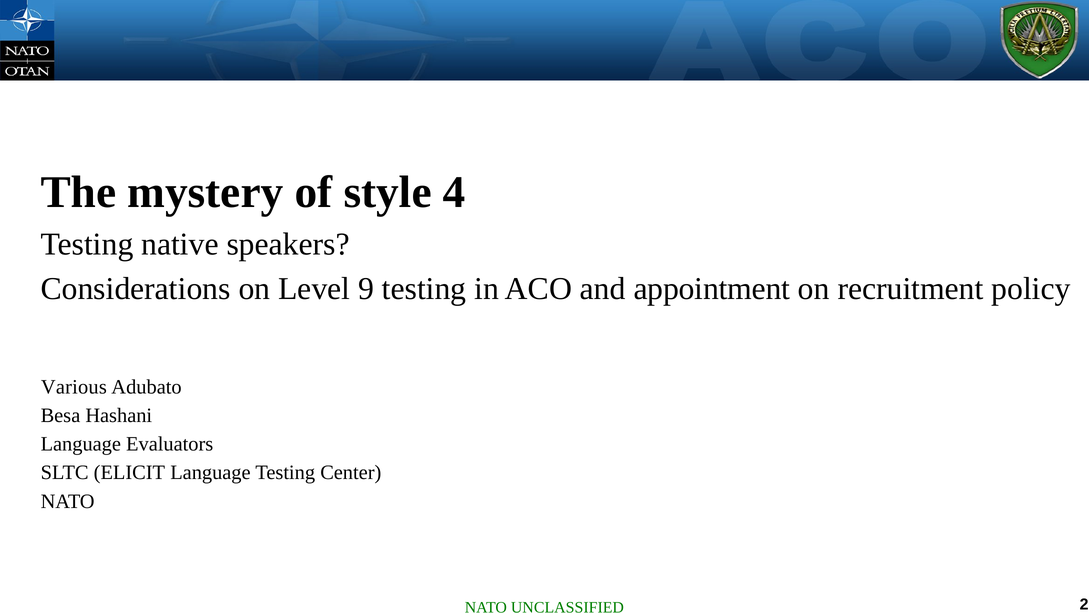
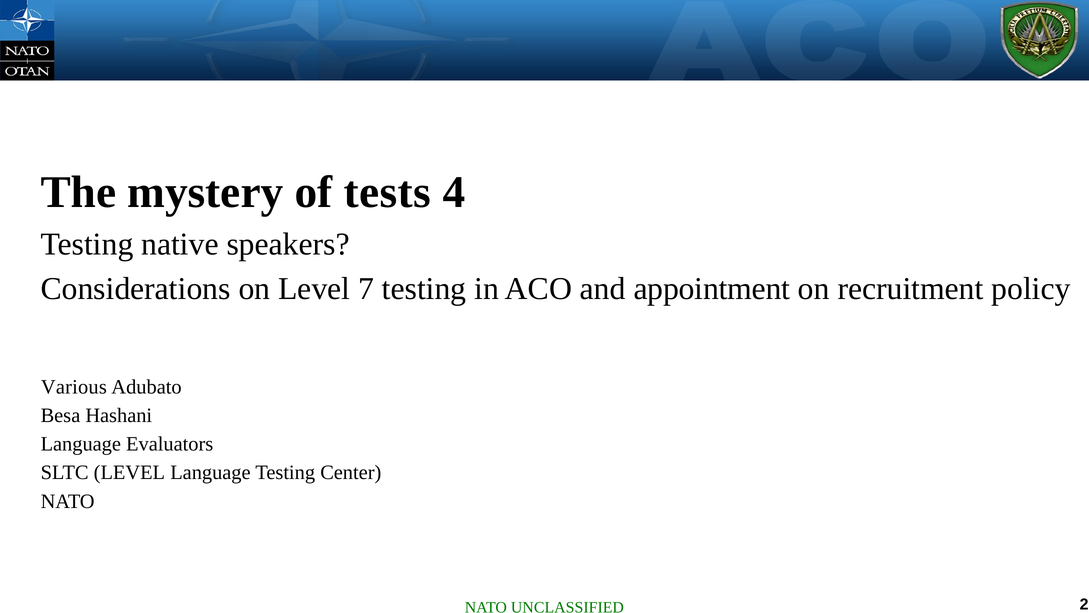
style: style -> tests
9: 9 -> 7
SLTC ELICIT: ELICIT -> LEVEL
